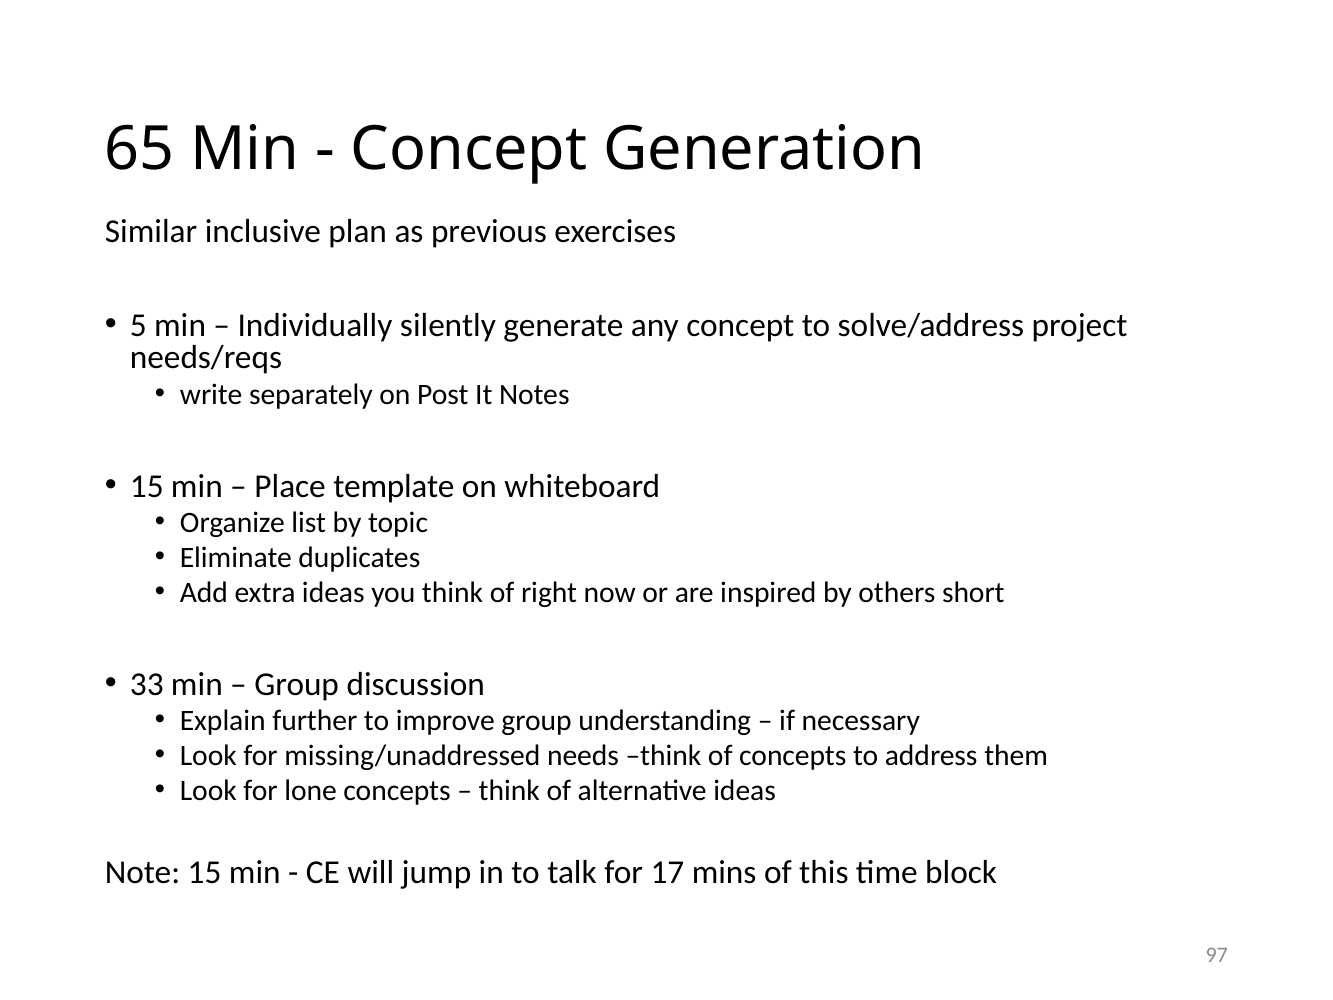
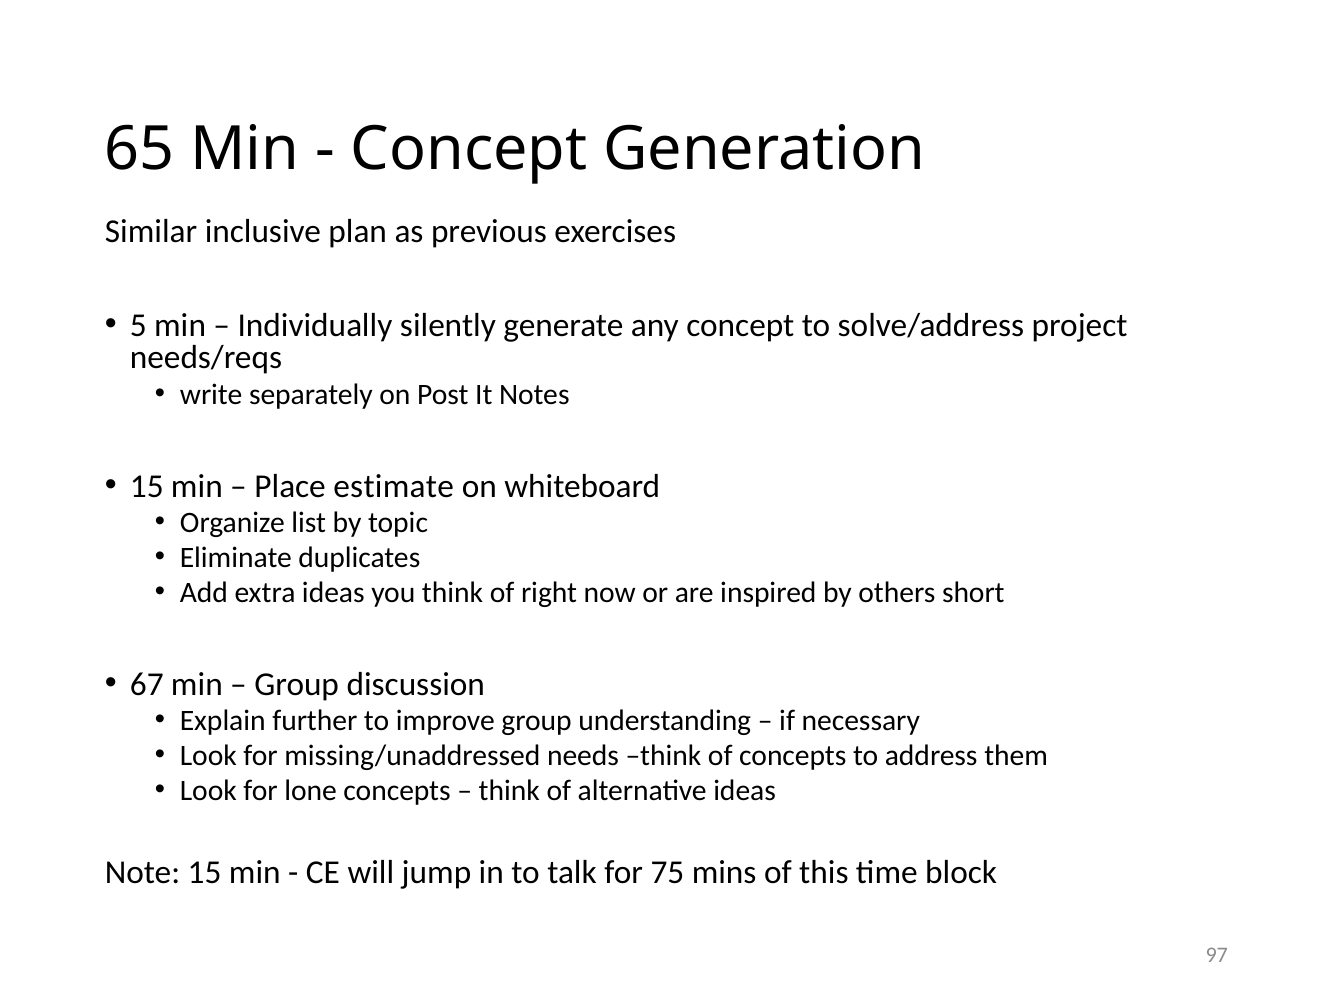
template: template -> estimate
33: 33 -> 67
17: 17 -> 75
